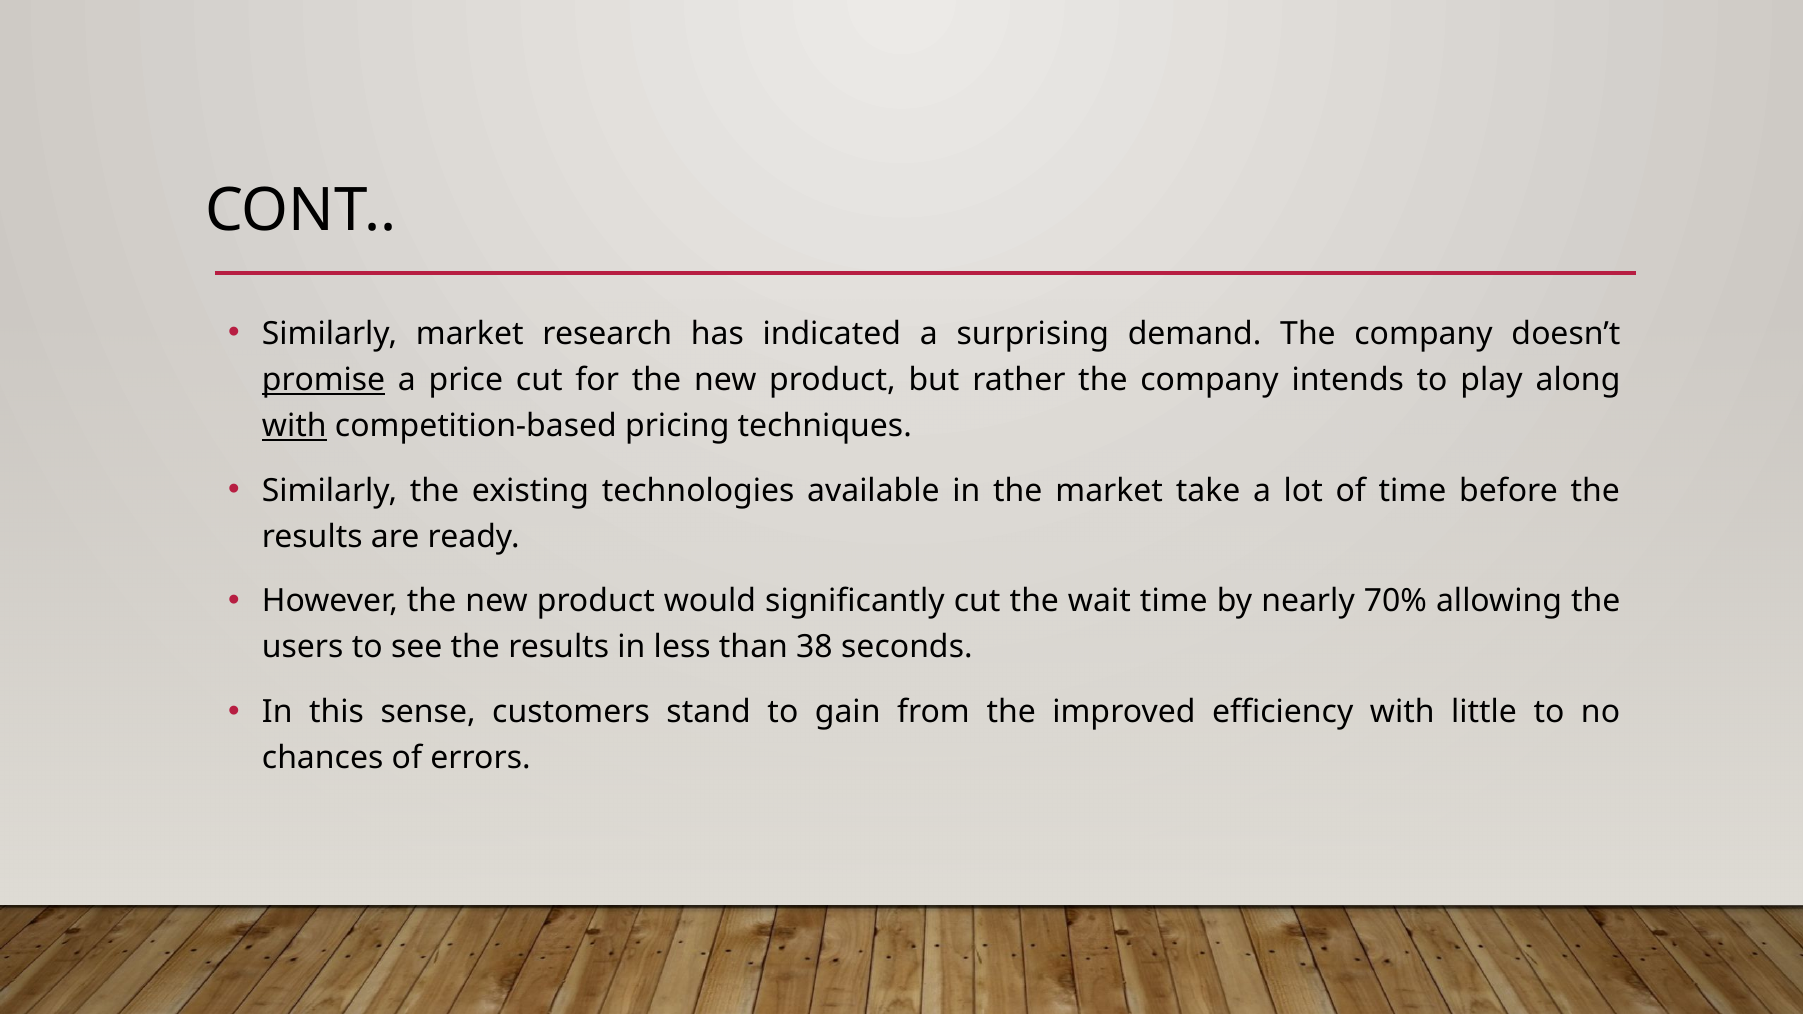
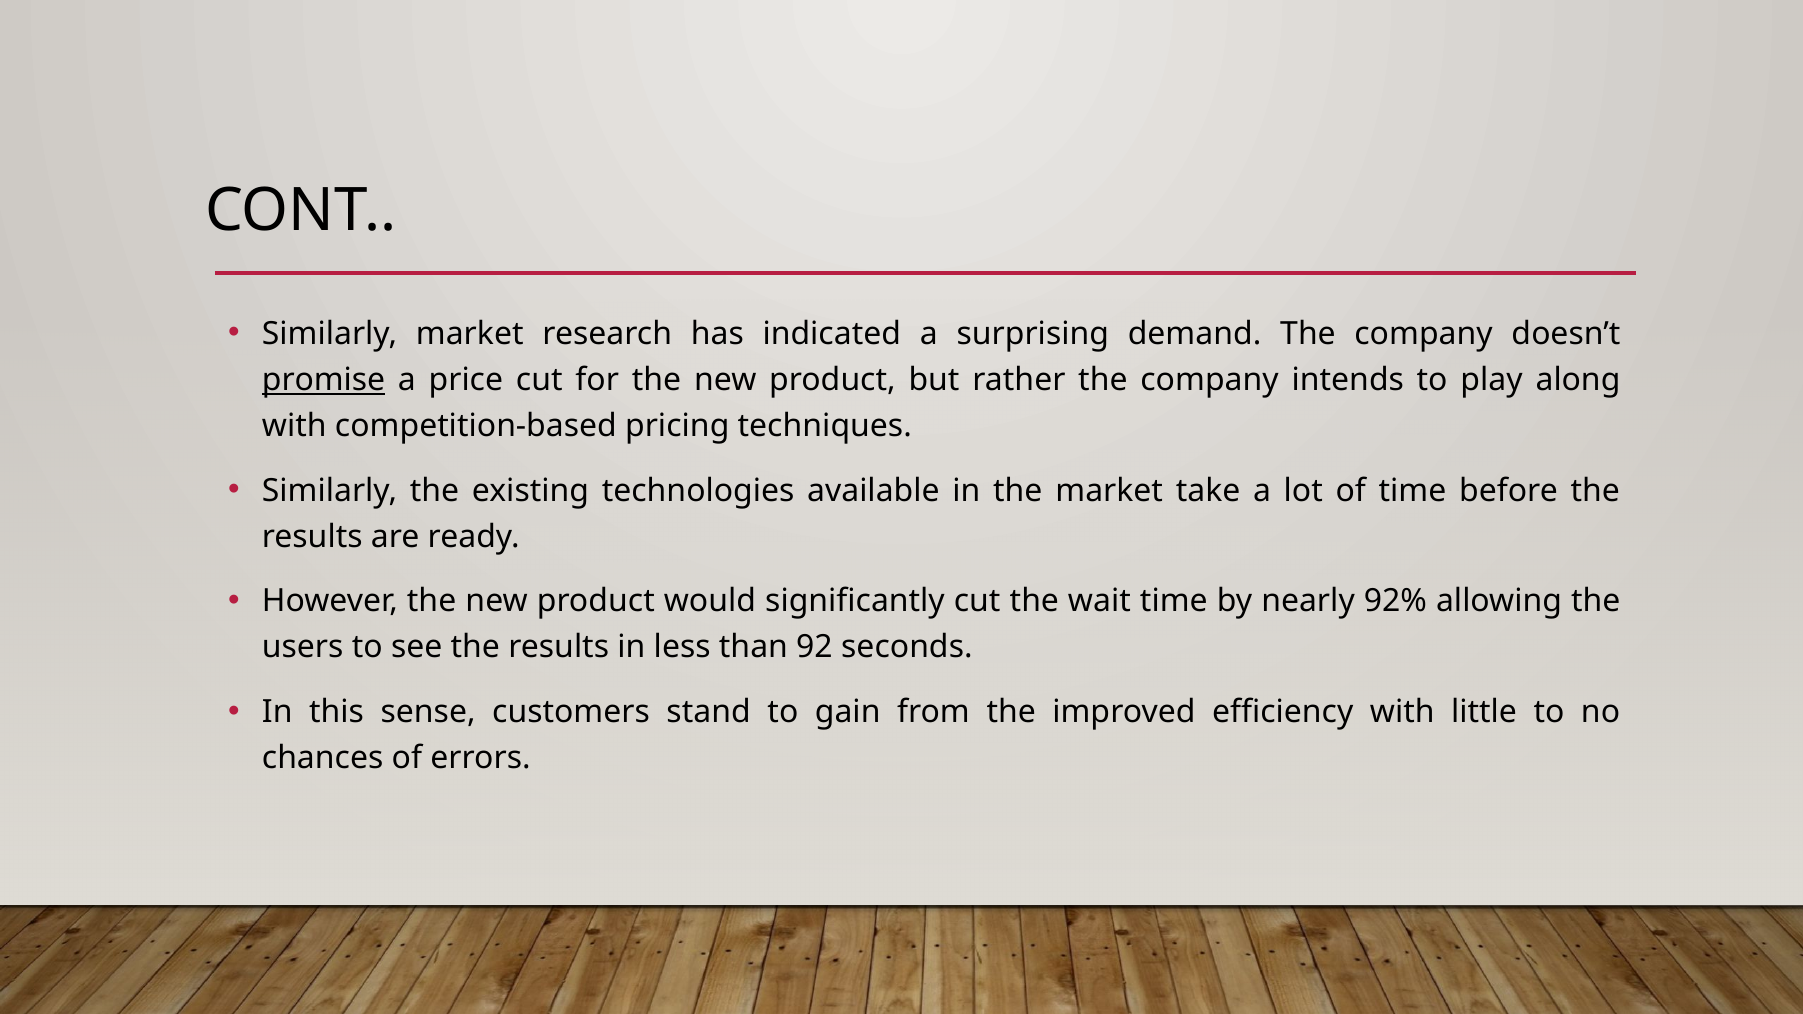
with at (294, 426) underline: present -> none
70%: 70% -> 92%
38: 38 -> 92
